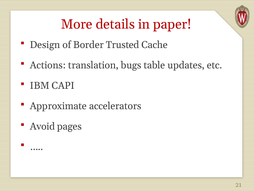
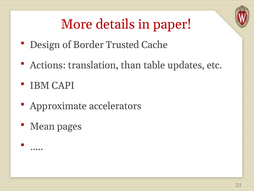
bugs: bugs -> than
Avoid: Avoid -> Mean
